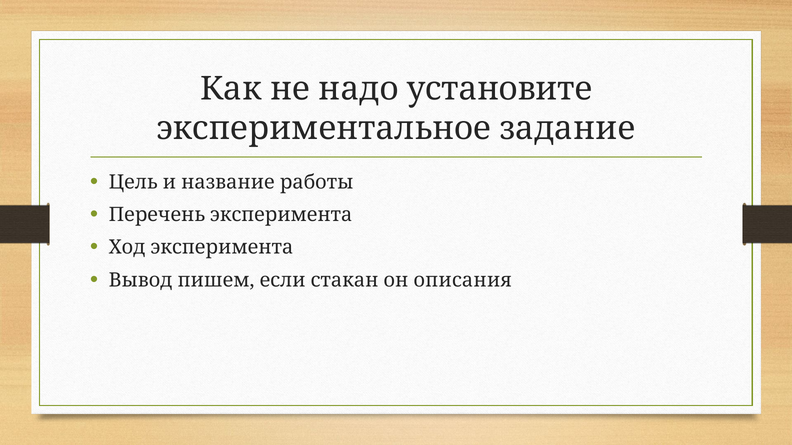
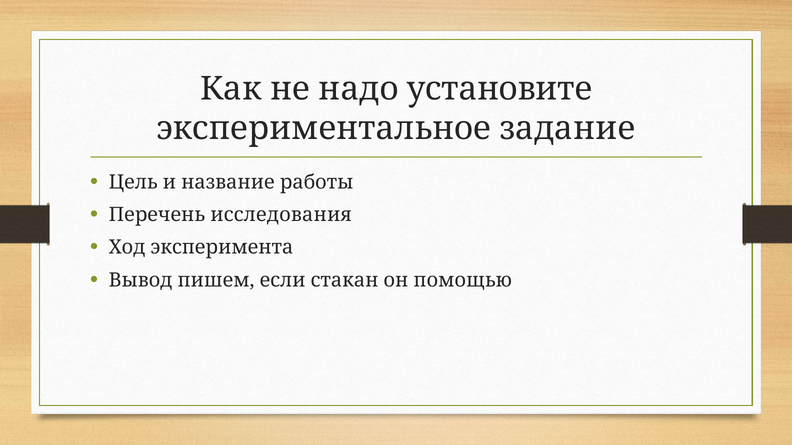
Перечень эксперимента: эксперимента -> исследования
описания: описания -> помощью
